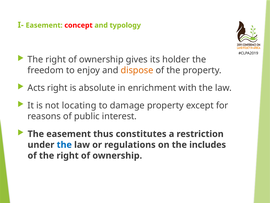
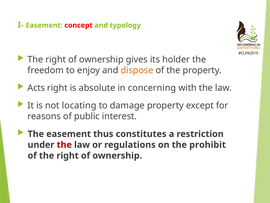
enrichment: enrichment -> concerning
the at (64, 144) colour: blue -> red
includes: includes -> prohibit
